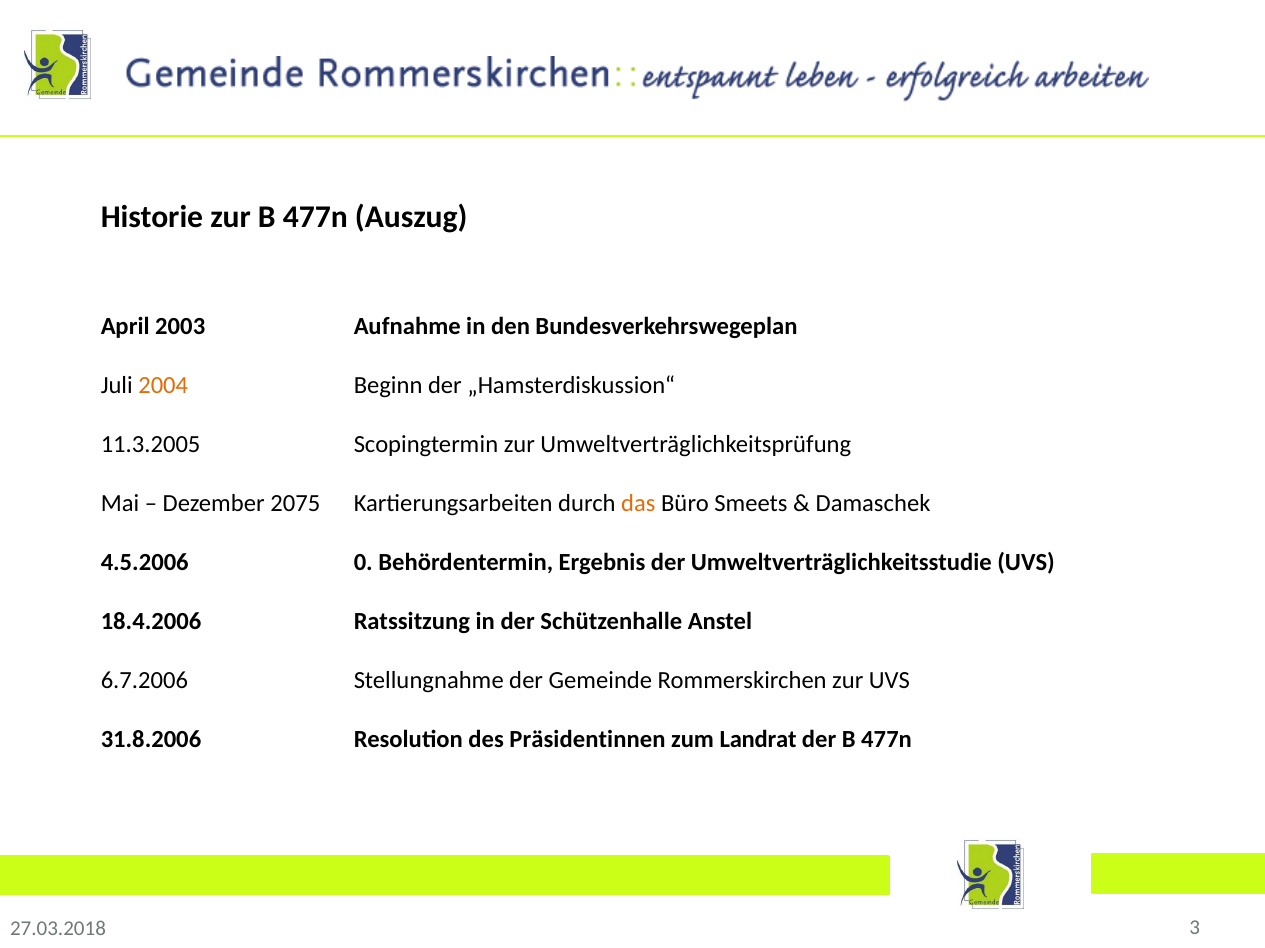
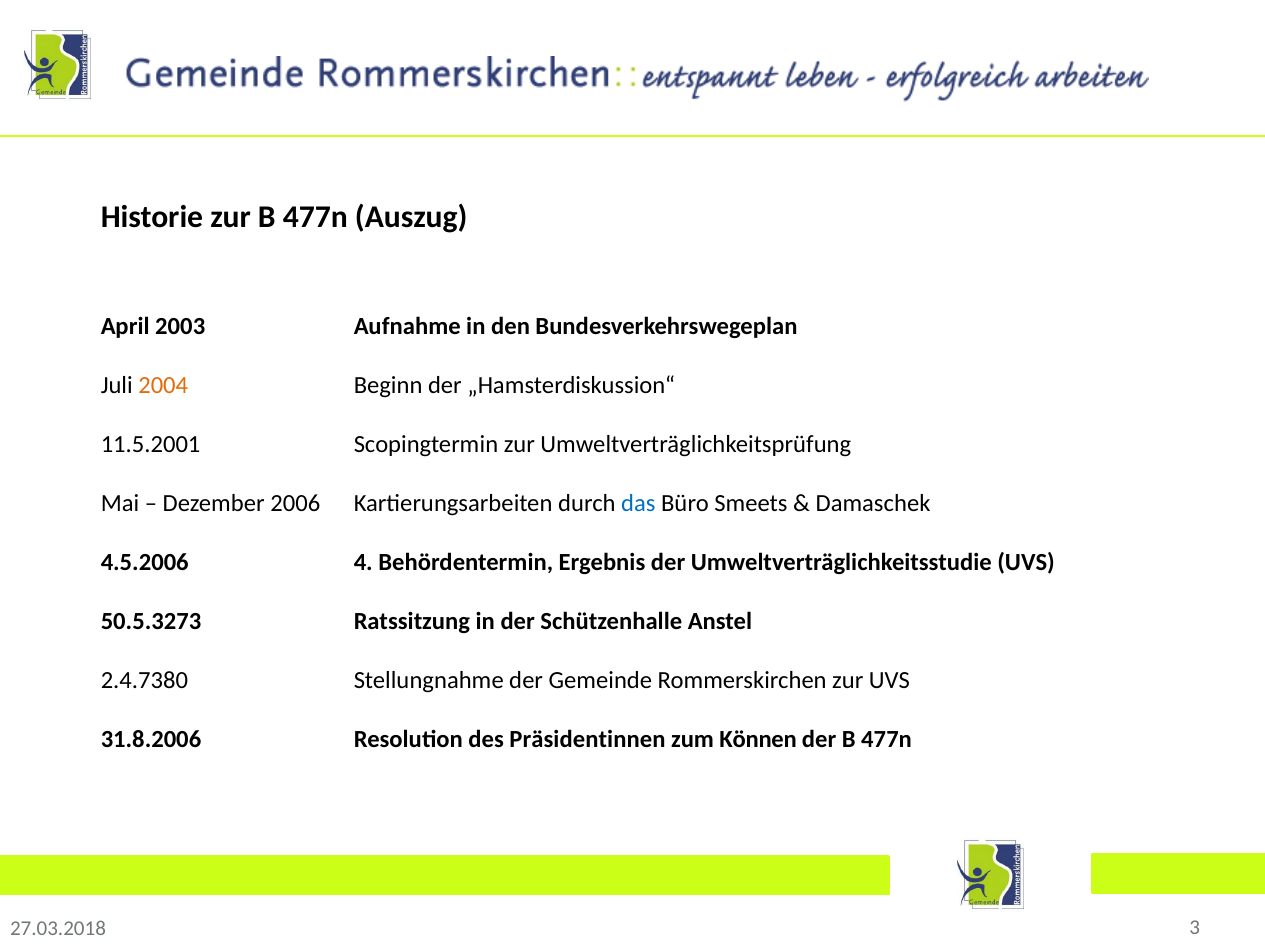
11.3.2005: 11.3.2005 -> 11.5.2001
2075: 2075 -> 2006
das colour: orange -> blue
0: 0 -> 4
18.4.2006: 18.4.2006 -> 50.5.3273
6.7.2006: 6.7.2006 -> 2.4.7380
Landrat: Landrat -> Können
